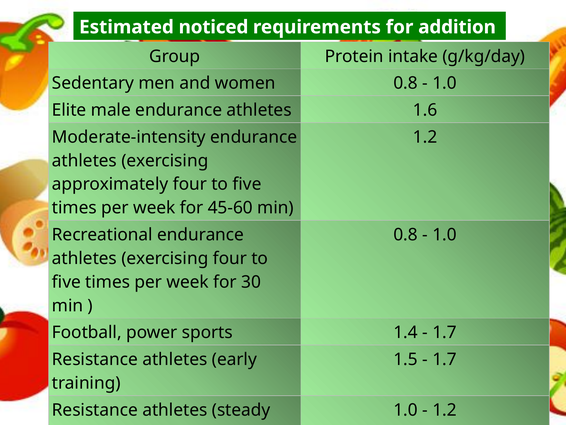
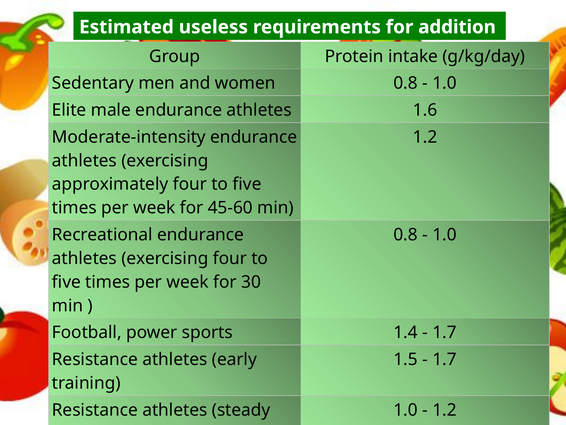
noticed: noticed -> useless
